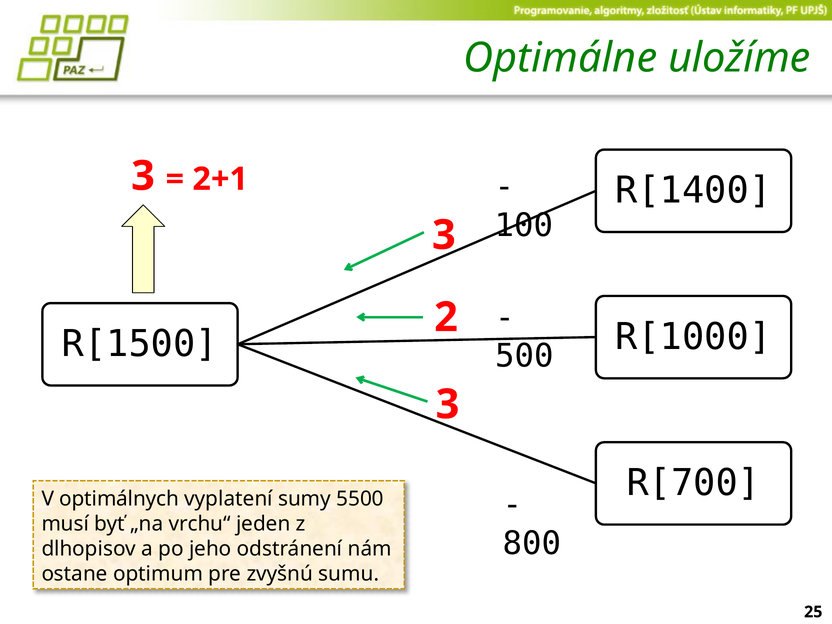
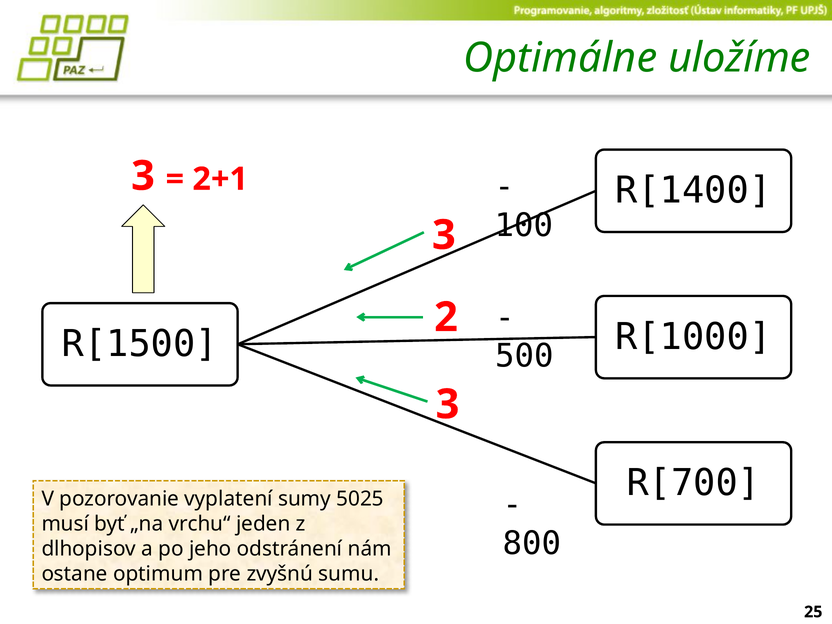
optimálnych: optimálnych -> pozorovanie
5500: 5500 -> 5025
